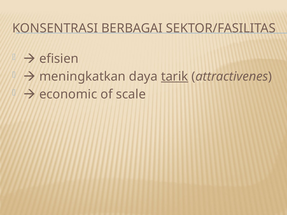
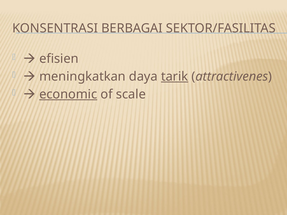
economic underline: none -> present
